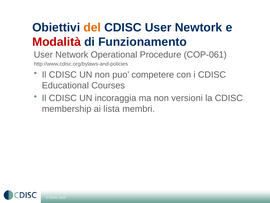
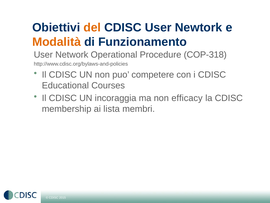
Modalità colour: red -> orange
COP-061: COP-061 -> COP-318
versioni: versioni -> efficacy
